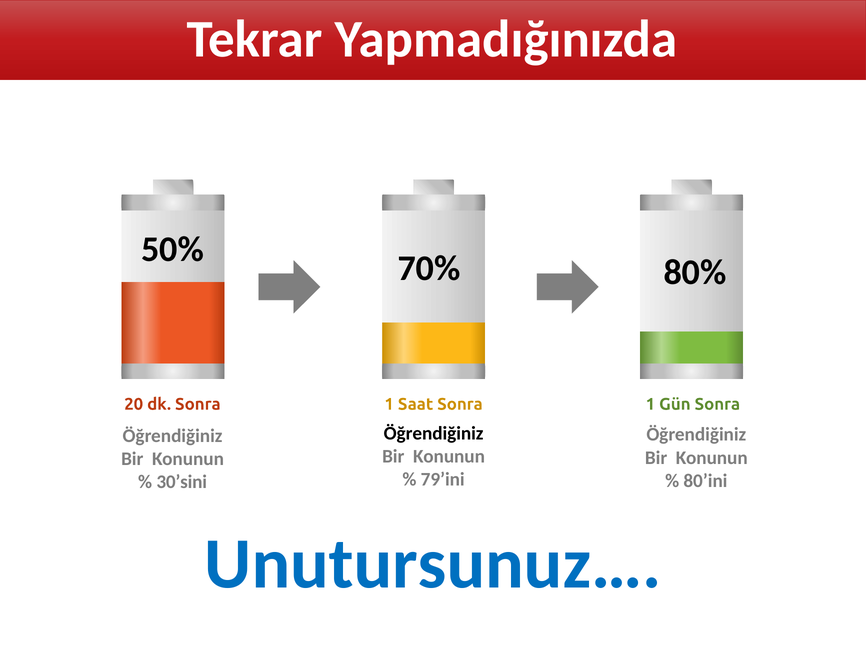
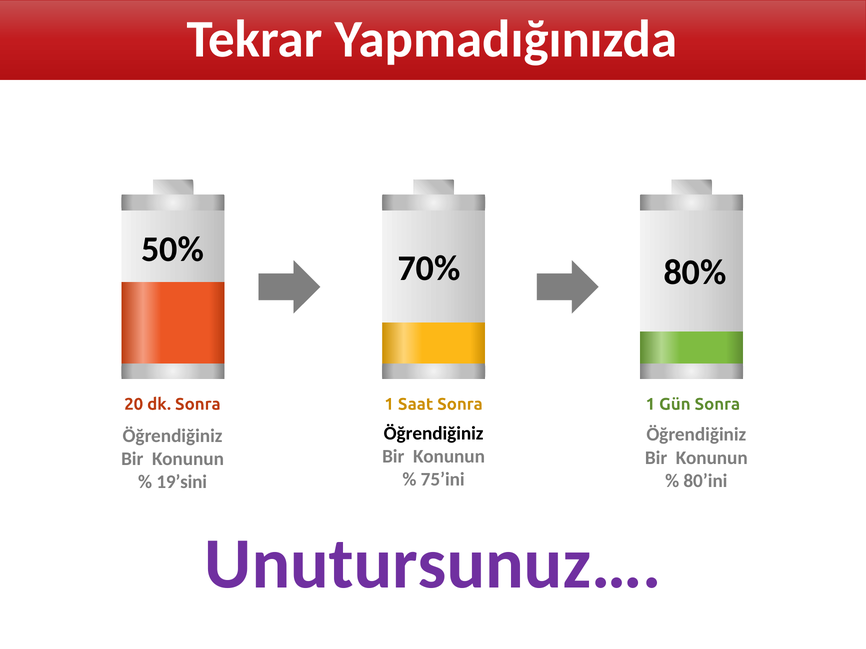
79’ini: 79’ini -> 75’ini
30’sini: 30’sini -> 19’sini
Unutursunuz… colour: blue -> purple
